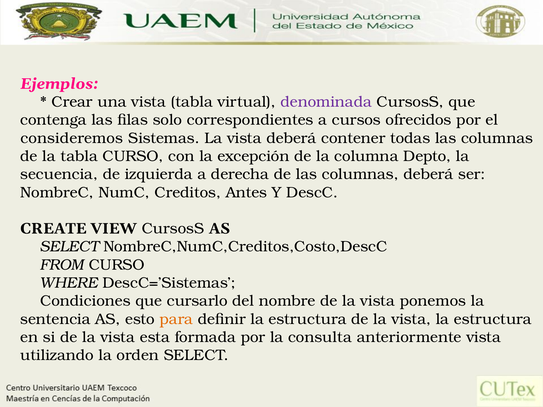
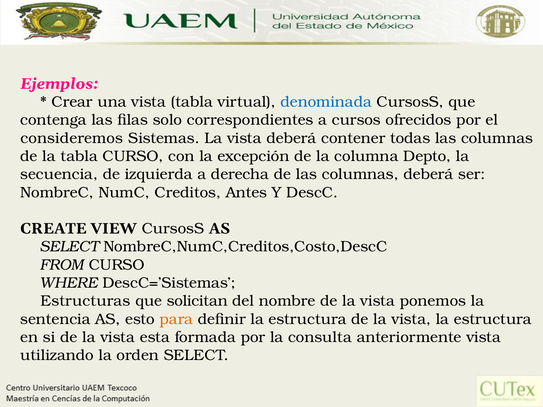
denominada colour: purple -> blue
Condiciones: Condiciones -> Estructuras
cursarlo: cursarlo -> solicitan
